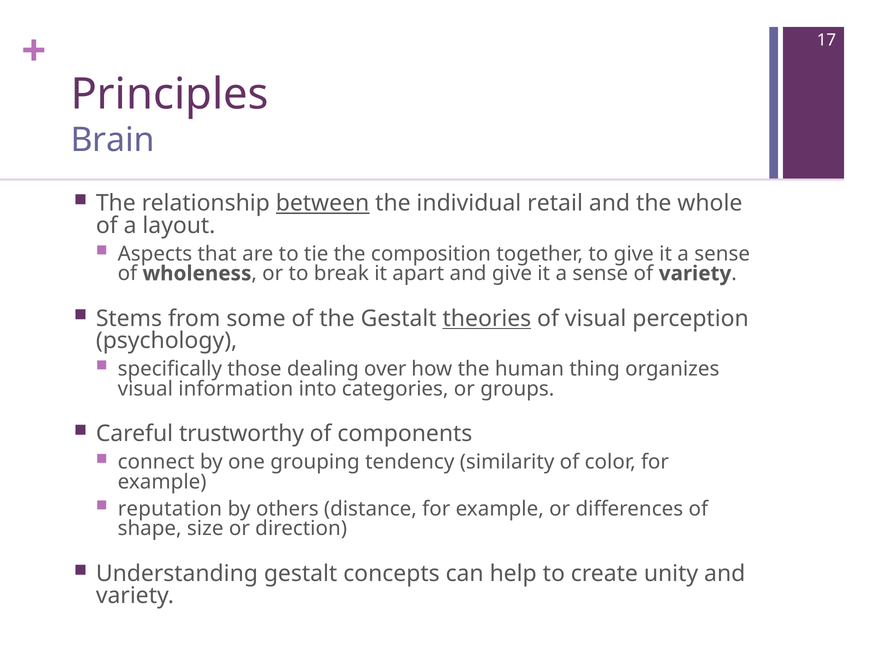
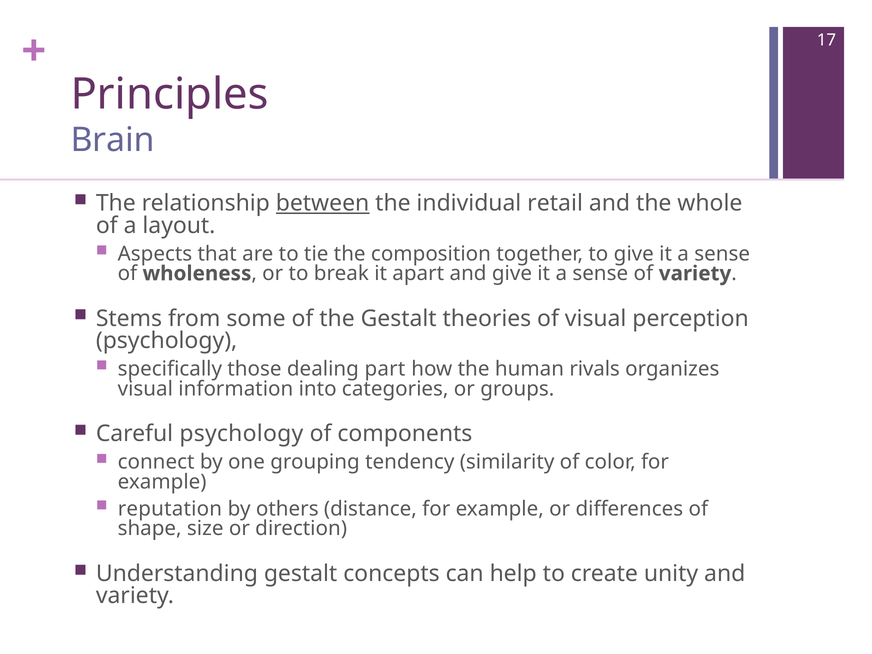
theories underline: present -> none
over: over -> part
thing: thing -> rivals
Careful trustworthy: trustworthy -> psychology
